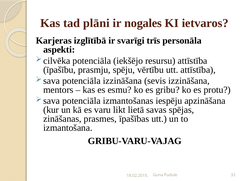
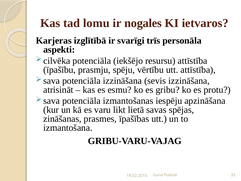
plāni: plāni -> lomu
mentors: mentors -> atrisināt
